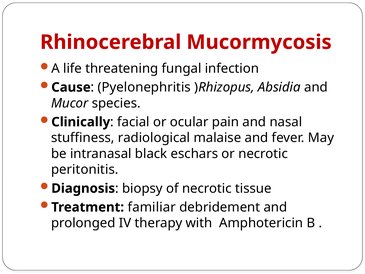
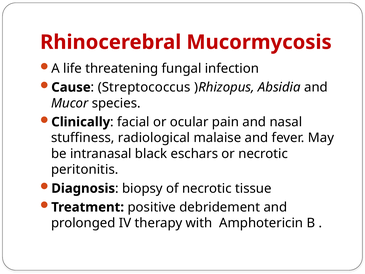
Pyelonephritis: Pyelonephritis -> Streptococcus
familiar: familiar -> positive
